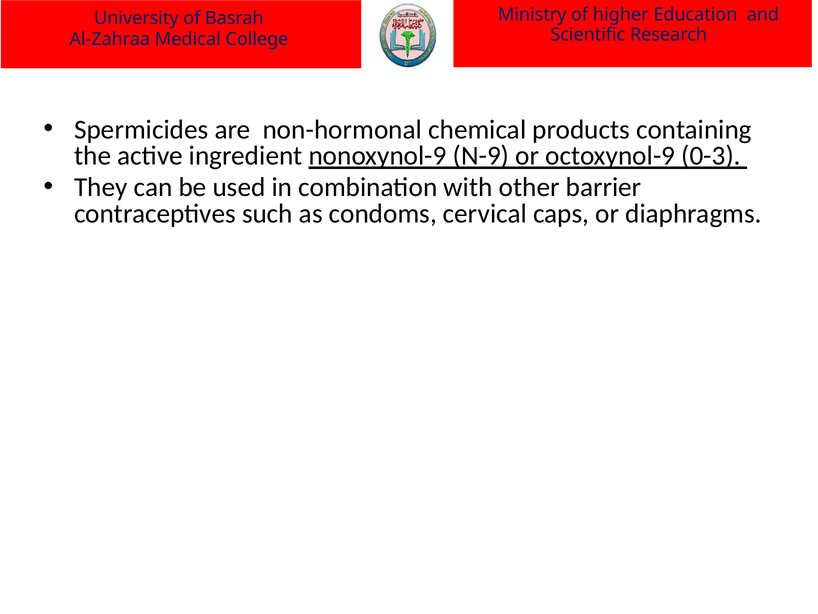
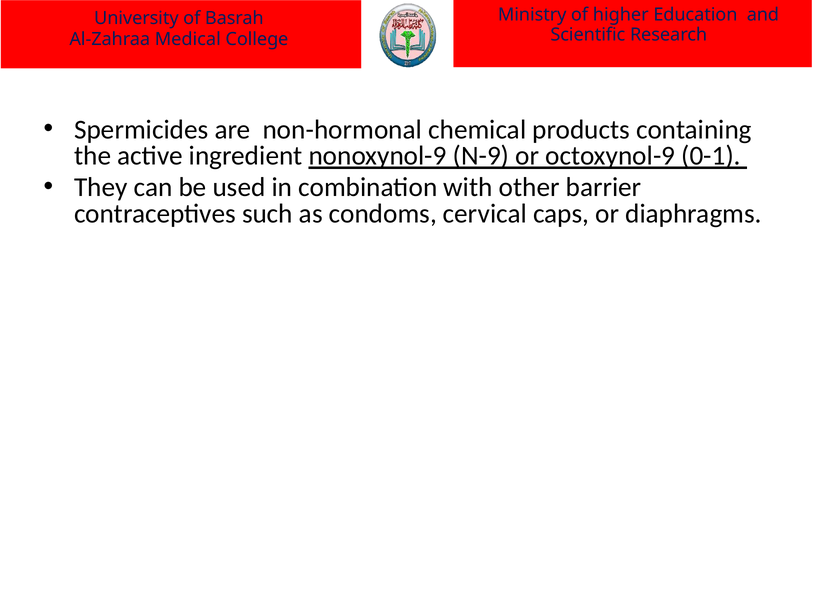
0-3: 0-3 -> 0-1
